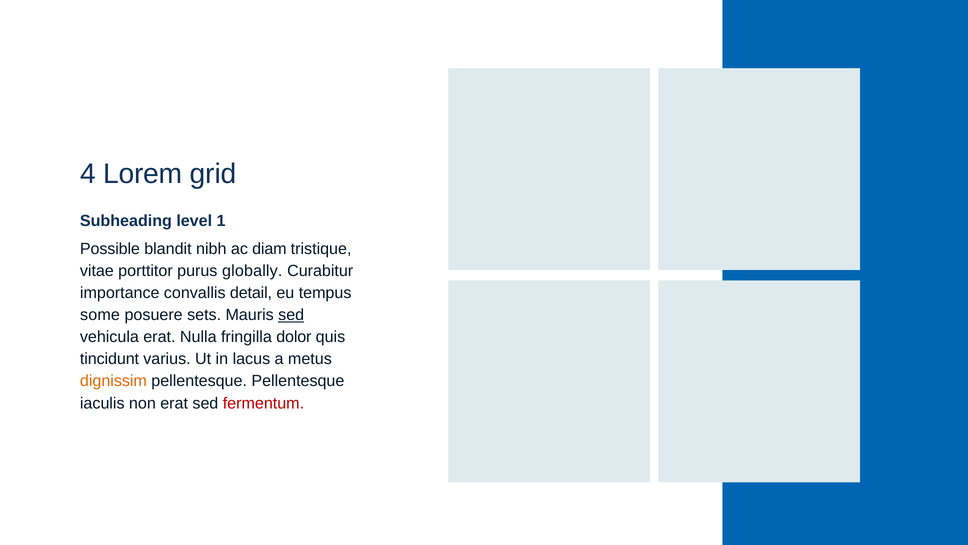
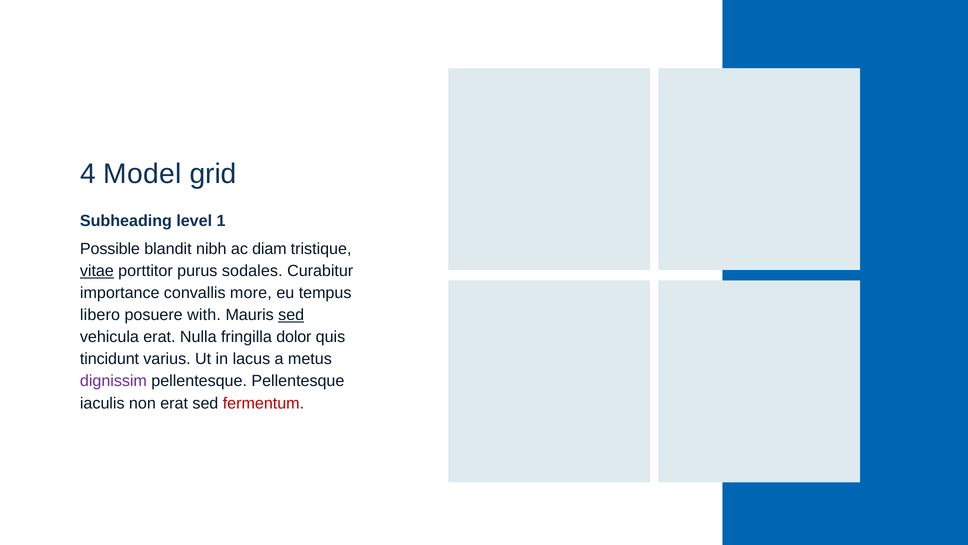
Lorem: Lorem -> Model
vitae underline: none -> present
globally: globally -> sodales
detail: detail -> more
some: some -> libero
sets: sets -> with
dignissim colour: orange -> purple
